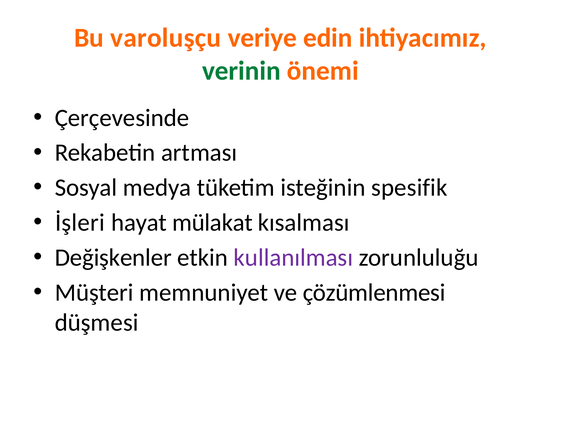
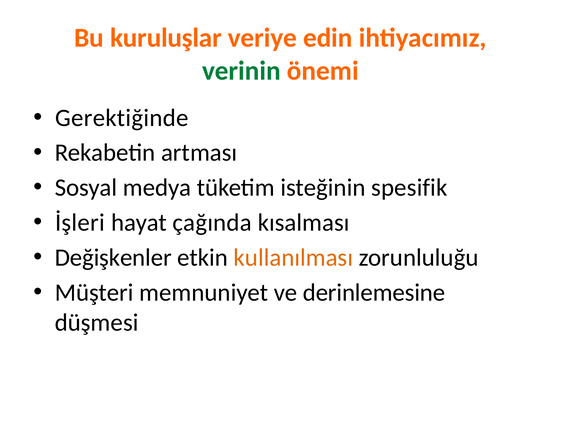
varoluşçu: varoluşçu -> kuruluşlar
Çerçevesinde: Çerçevesinde -> Gerektiğinde
mülakat: mülakat -> çağında
kullanılması colour: purple -> orange
çözümlenmesi: çözümlenmesi -> derinlemesine
